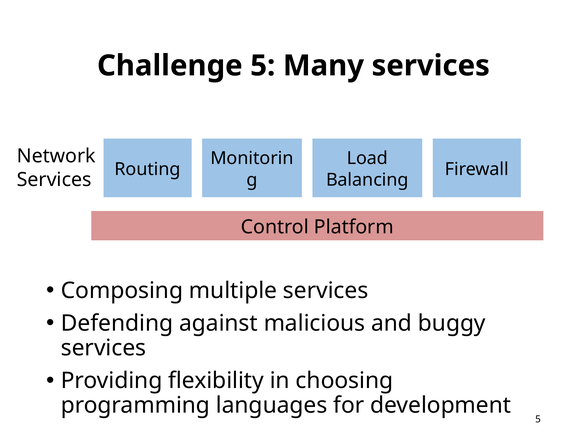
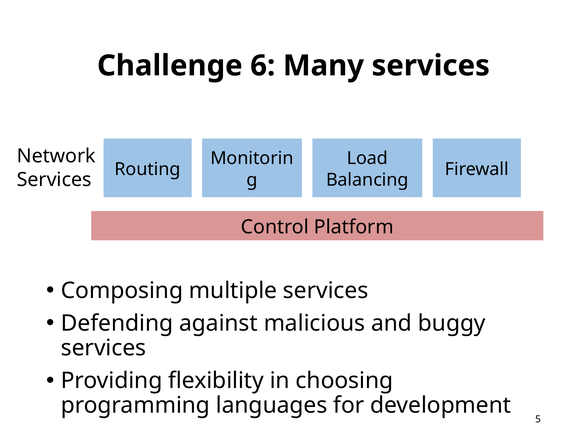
Challenge 5: 5 -> 6
